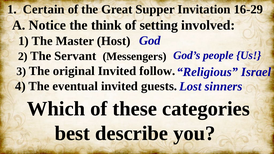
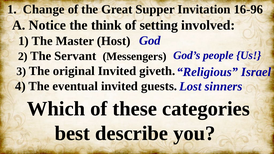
Certain: Certain -> Change
16-29: 16-29 -> 16-96
follow: follow -> giveth
